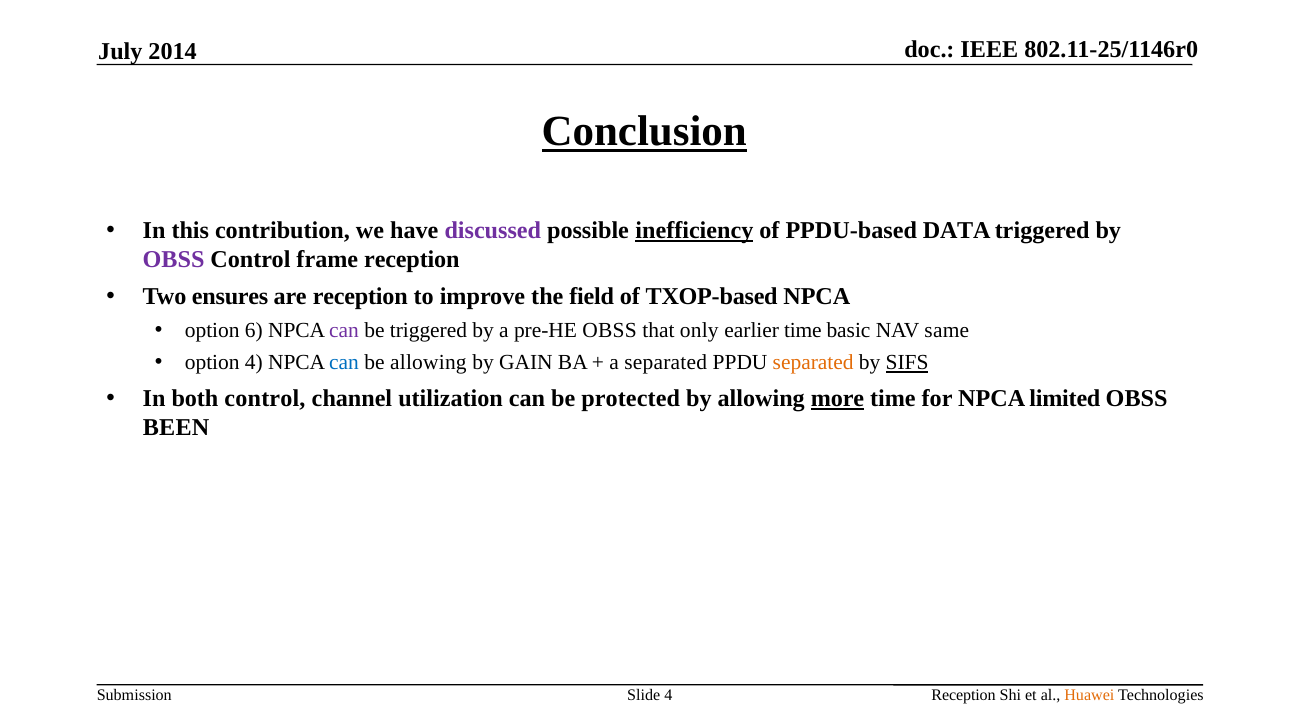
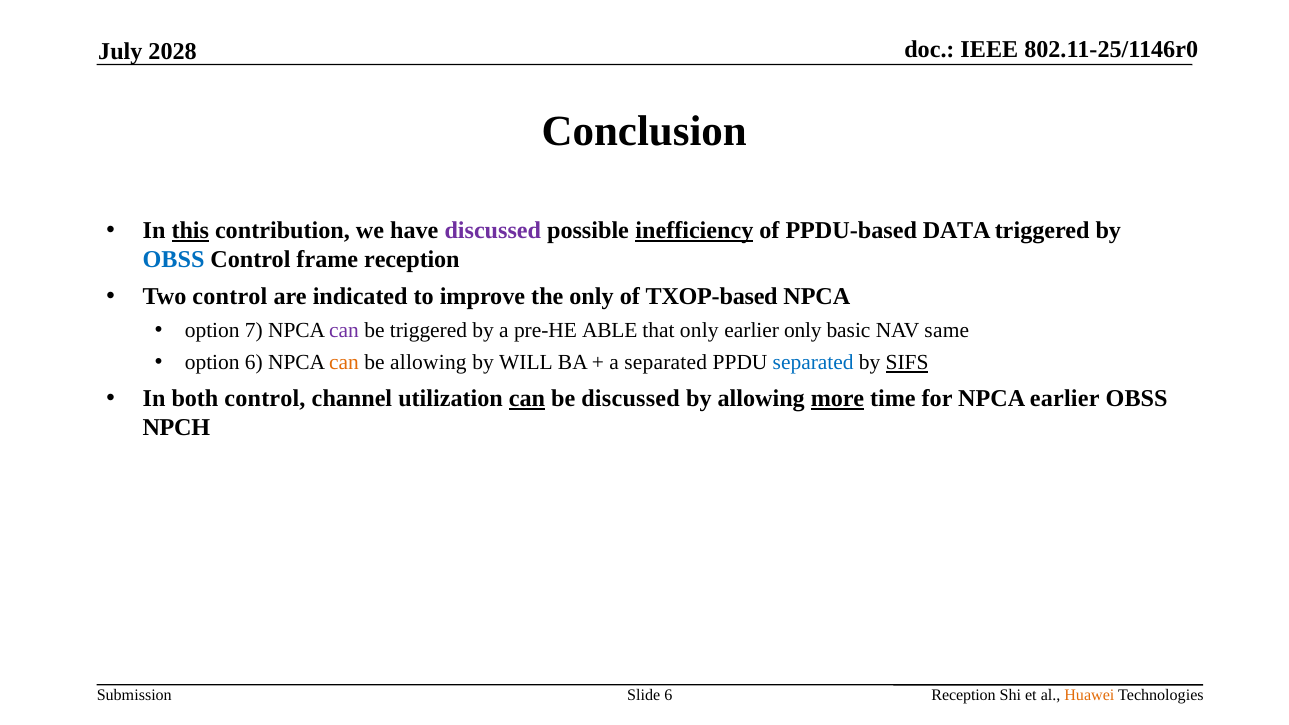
2014: 2014 -> 2028
Conclusion underline: present -> none
this underline: none -> present
OBSS at (174, 260) colour: purple -> blue
Two ensures: ensures -> control
are reception: reception -> indicated
the field: field -> only
6: 6 -> 7
pre-HE OBSS: OBSS -> ABLE
earlier time: time -> only
option 4: 4 -> 6
can at (344, 363) colour: blue -> orange
GAIN: GAIN -> WILL
separated at (813, 363) colour: orange -> blue
can at (527, 399) underline: none -> present
be protected: protected -> discussed
NPCA limited: limited -> earlier
BEEN: BEEN -> NPCH
Slide 4: 4 -> 6
